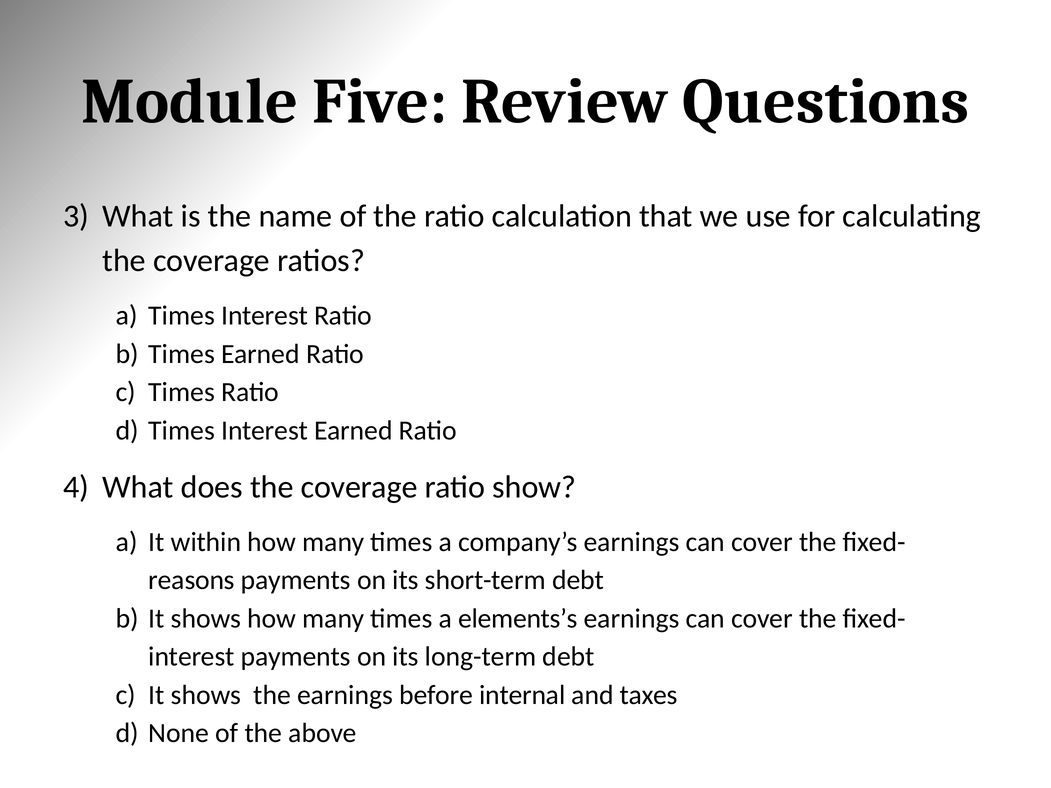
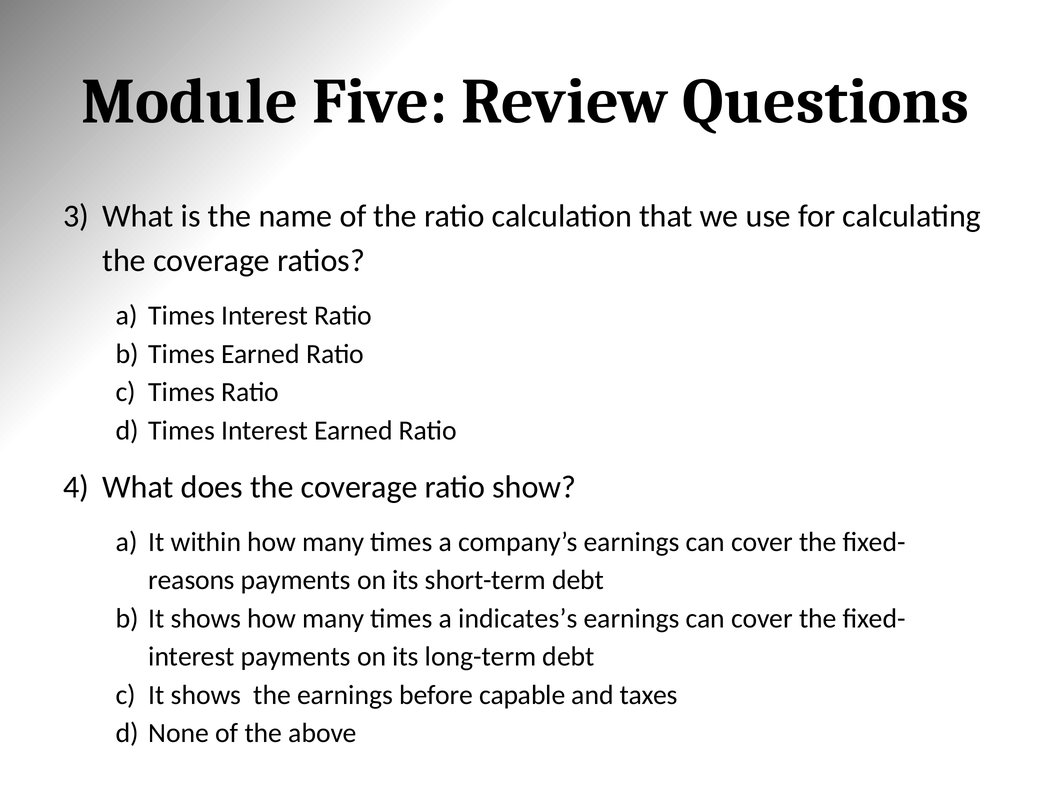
elements’s: elements’s -> indicates’s
internal: internal -> capable
